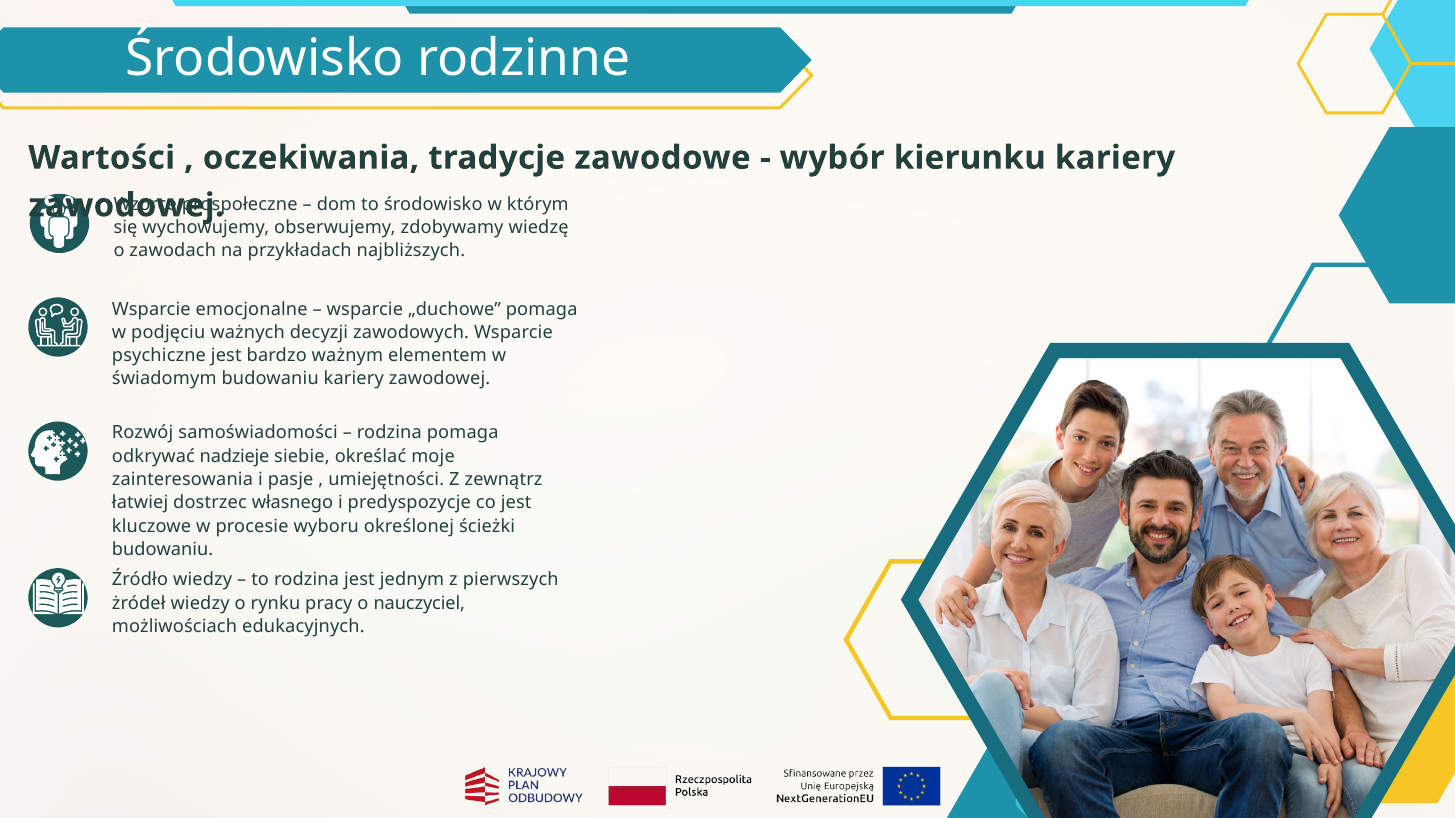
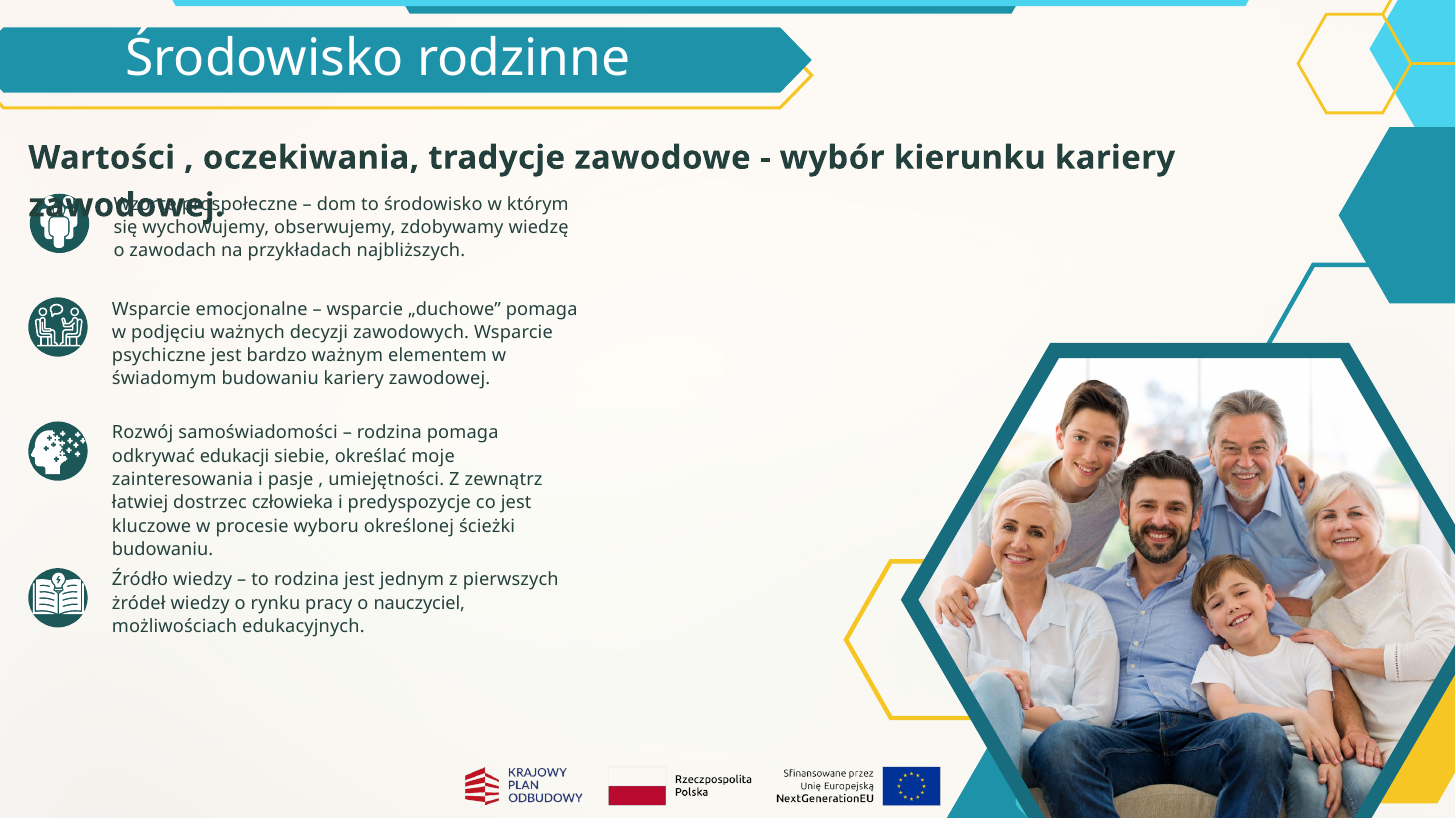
nadzieje: nadzieje -> edukacji
własnego: własnego -> człowieka
